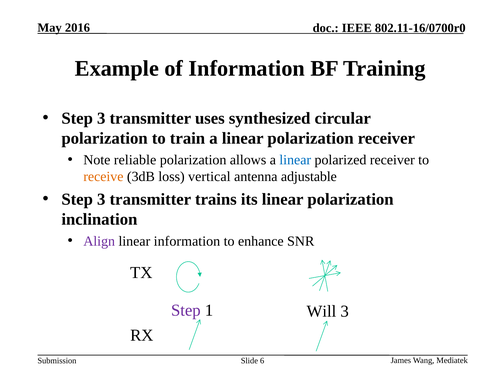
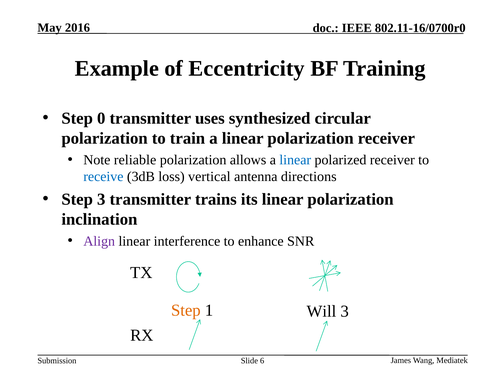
of Information: Information -> Eccentricity
3 at (101, 118): 3 -> 0
receive colour: orange -> blue
adjustable: adjustable -> directions
linear information: information -> interference
Step at (186, 310) colour: purple -> orange
